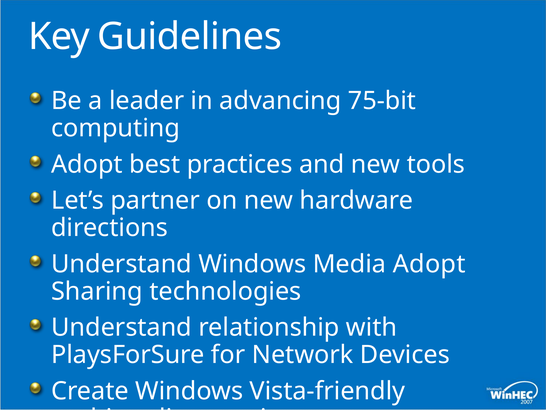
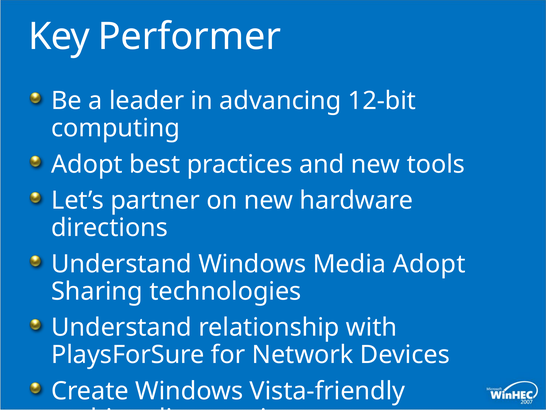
Guidelines: Guidelines -> Performer
75-bit: 75-bit -> 12-bit
